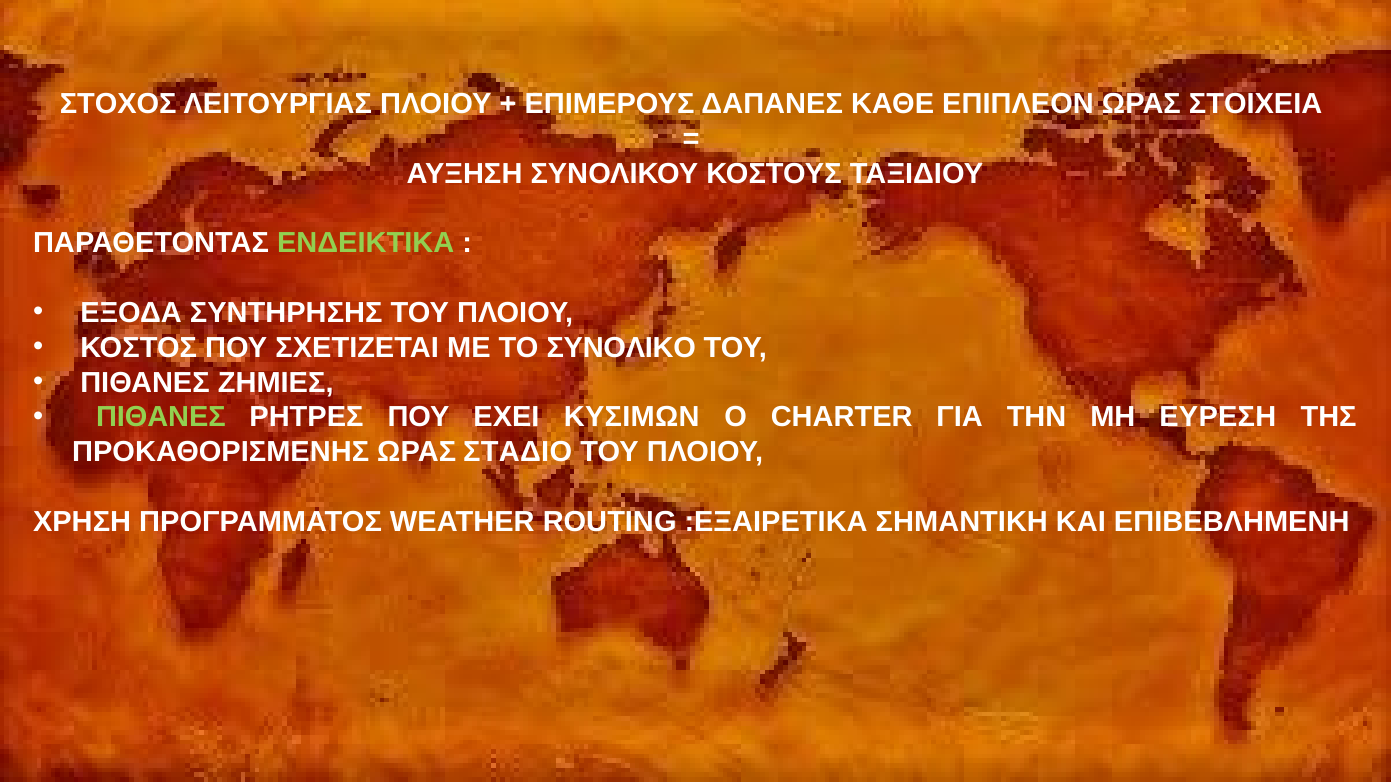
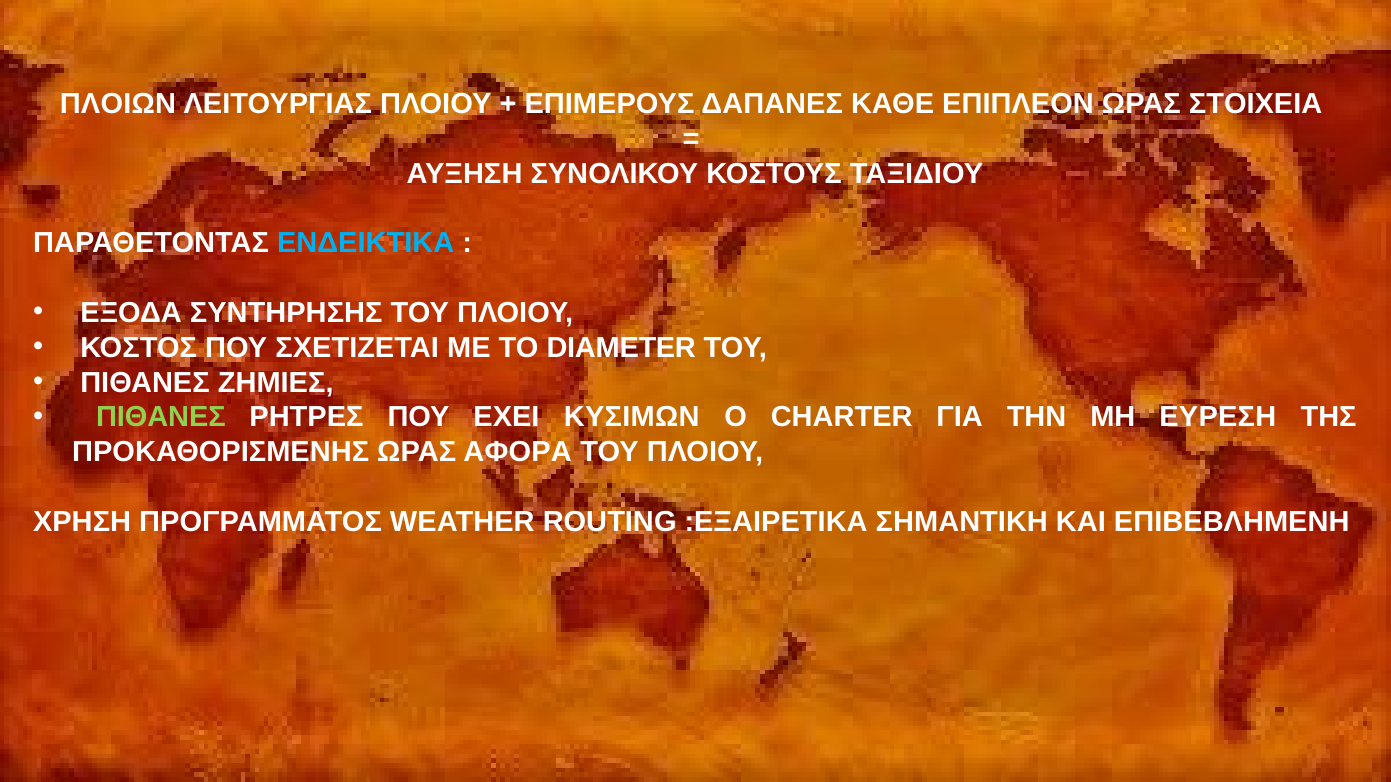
ΣΤΟΧΟΣ: ΣΤΟΧΟΣ -> ΠΛΟΙΩΝ
ΕΝΔΕΙΚΤΙΚΑ colour: light green -> light blue
ΣΥΝΟΛΙΚΟ: ΣΥΝΟΛΙΚΟ -> DIAMETER
ΣΤΑΔΙΟ: ΣΤΑΔΙΟ -> ΑΦΟΡΑ
